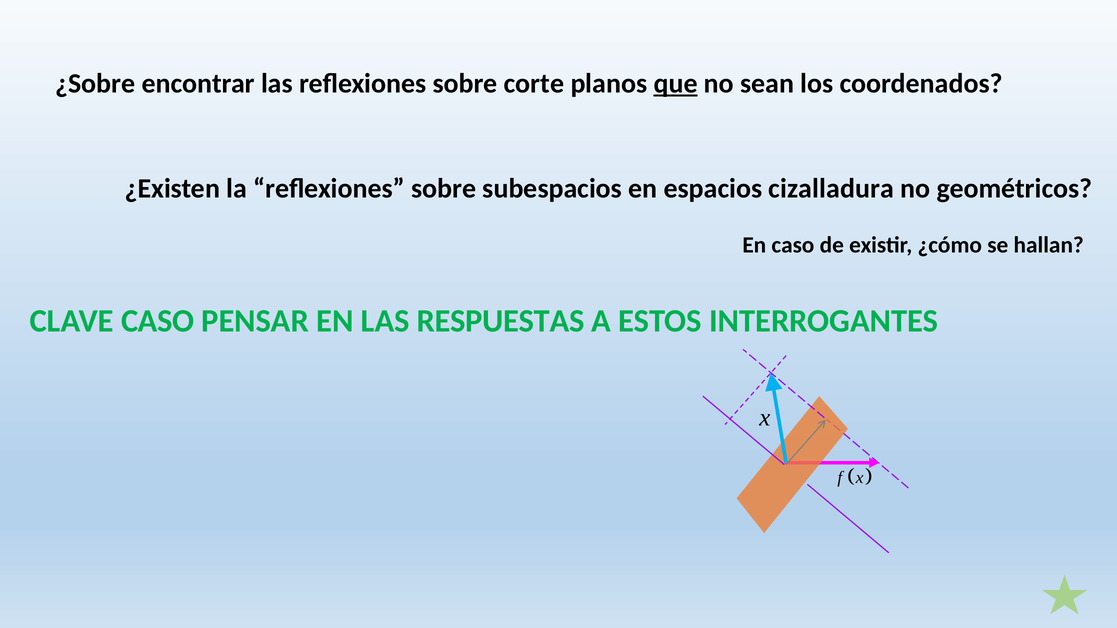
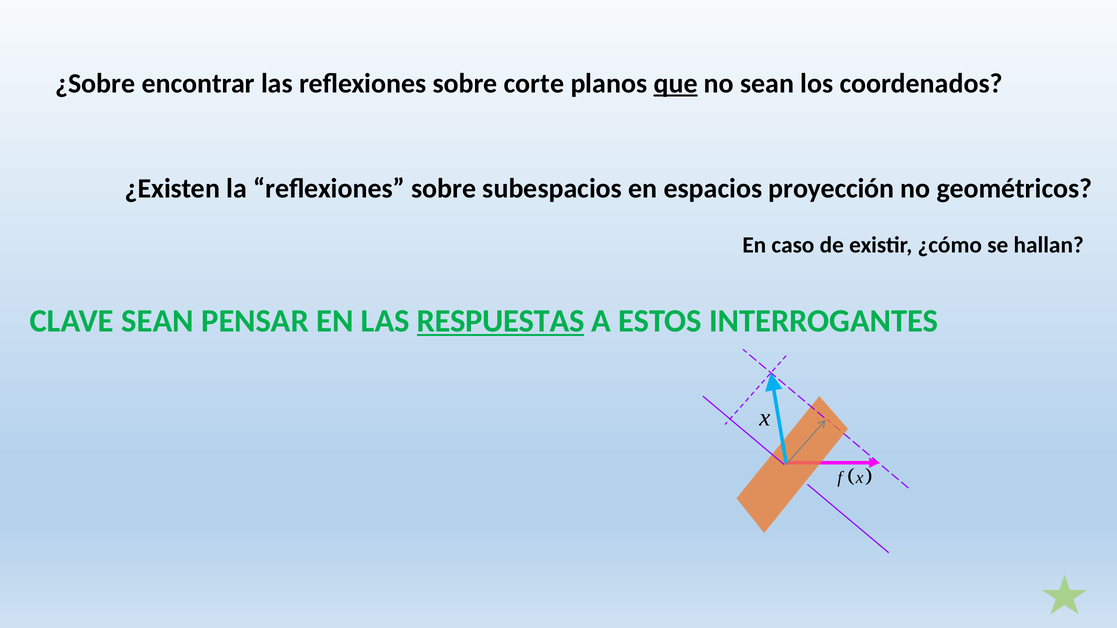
cizalladura: cizalladura -> proyección
CLAVE CASO: CASO -> SEAN
RESPUESTAS underline: none -> present
